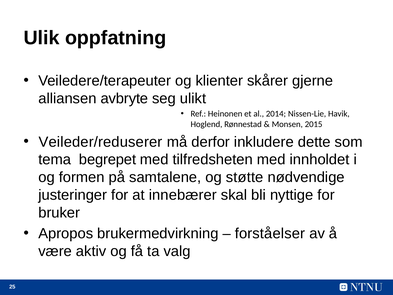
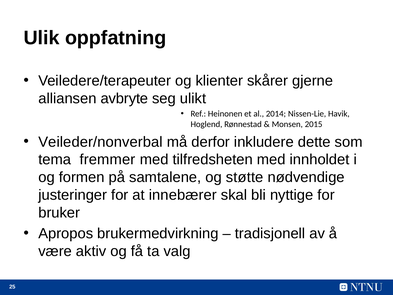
Veileder/reduserer: Veileder/reduserer -> Veileder/nonverbal
begrepet: begrepet -> fremmer
forståelser: forståelser -> tradisjonell
